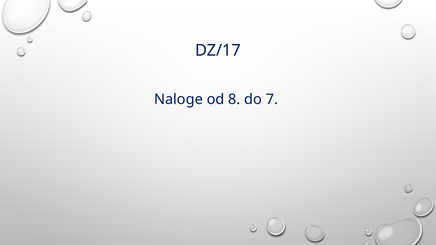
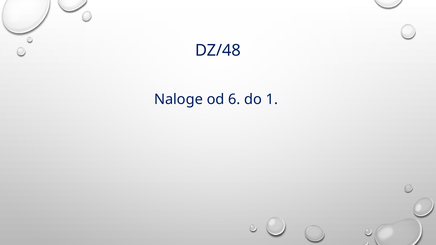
DZ/17: DZ/17 -> DZ/48
8: 8 -> 6
7: 7 -> 1
